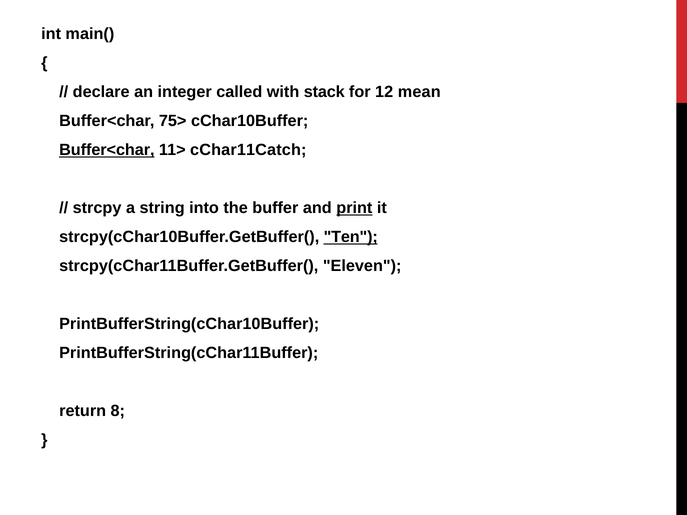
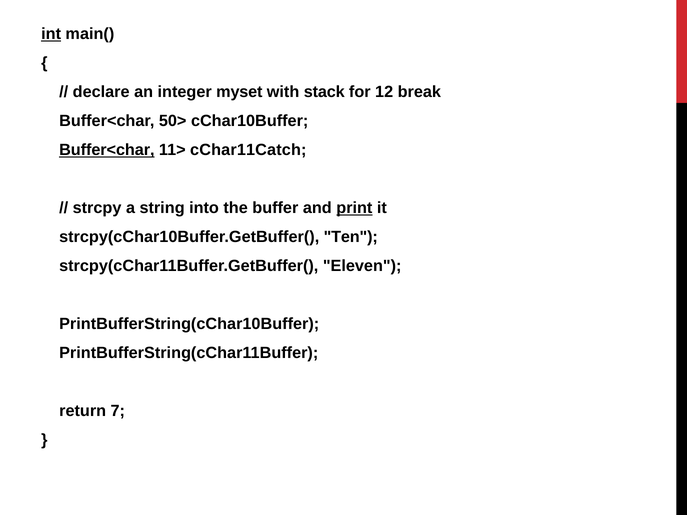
int underline: none -> present
called: called -> myset
mean: mean -> break
75>: 75> -> 50>
Ten underline: present -> none
8: 8 -> 7
